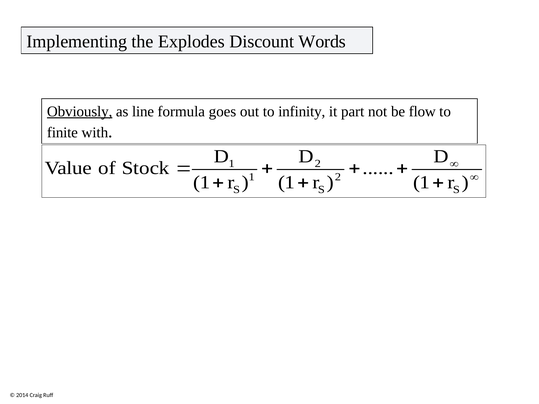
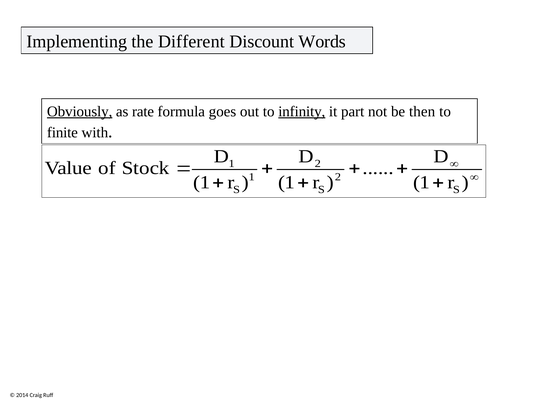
Explodes: Explodes -> Different
line: line -> rate
infinity underline: none -> present
flow: flow -> then
